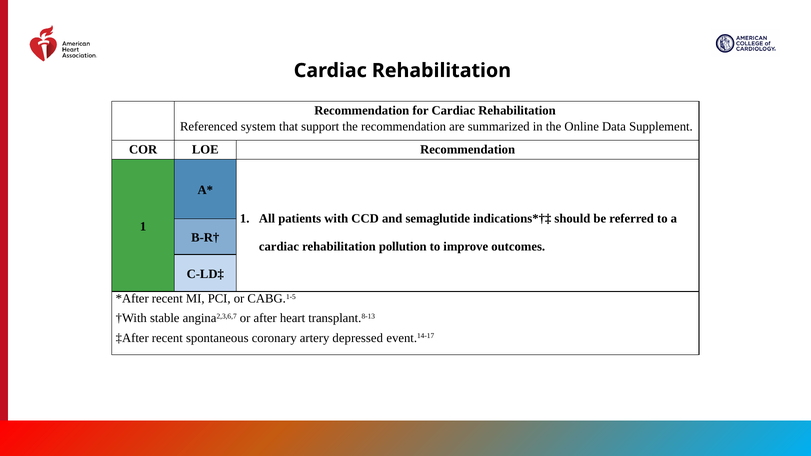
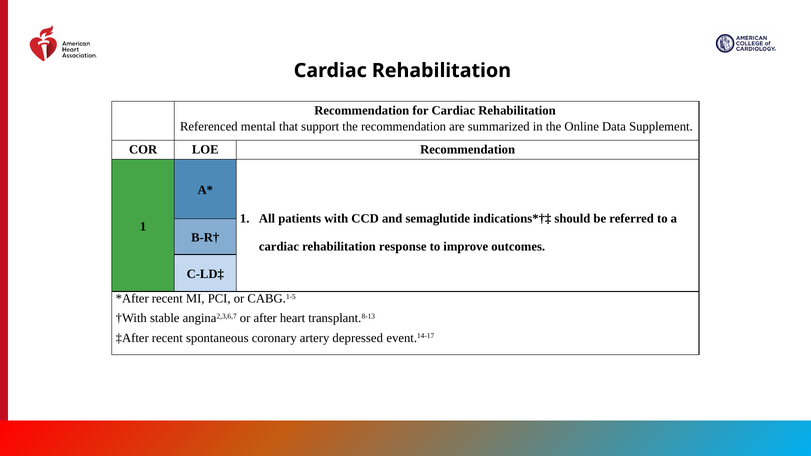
system: system -> mental
pollution: pollution -> response
